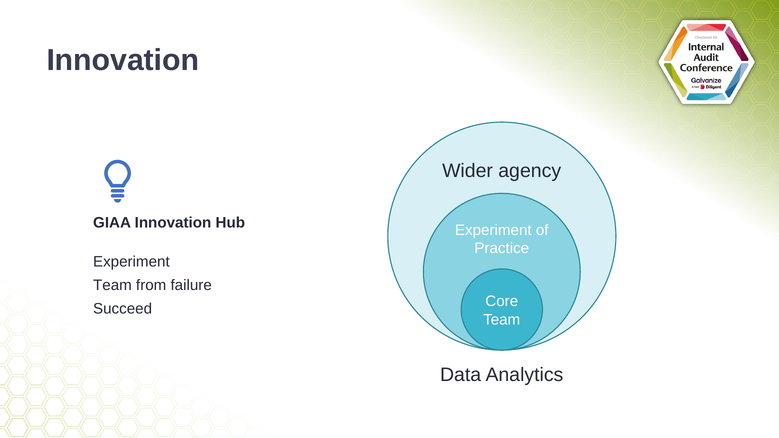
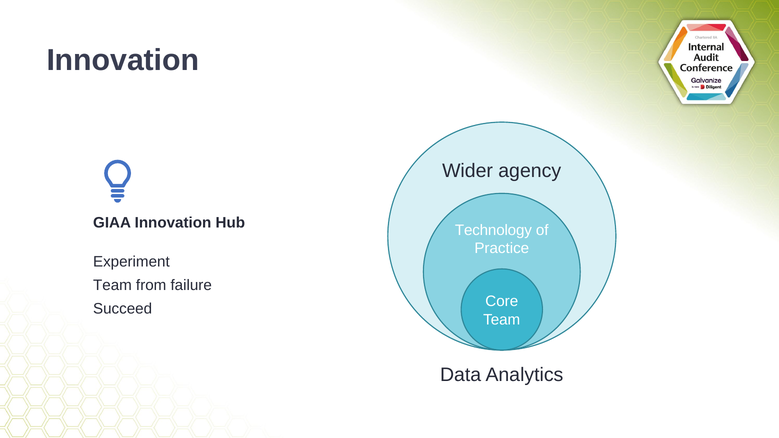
Experiment at (493, 230): Experiment -> Technology
